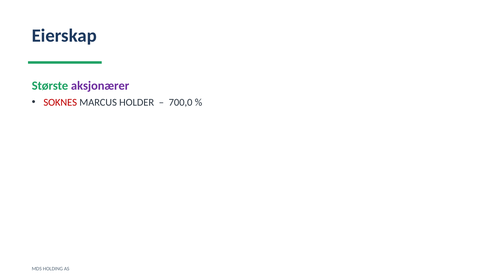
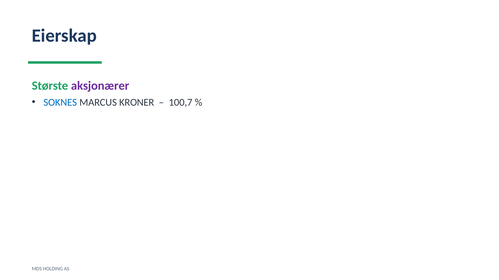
SOKNES colour: red -> blue
HOLDER: HOLDER -> KRONER
700,0: 700,0 -> 100,7
